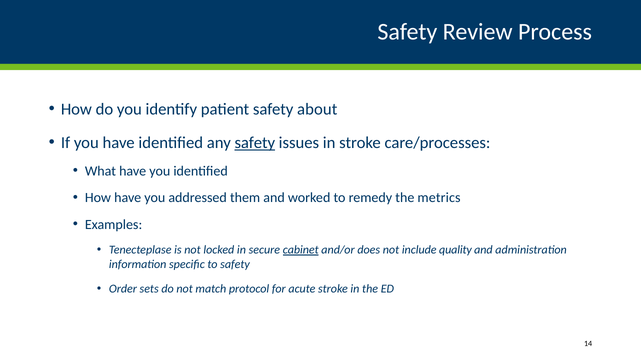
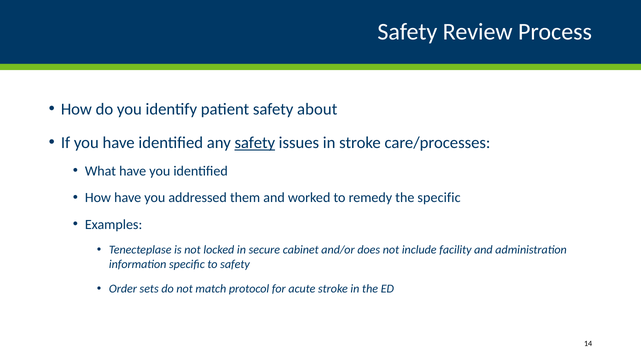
the metrics: metrics -> specific
cabinet underline: present -> none
quality: quality -> facility
